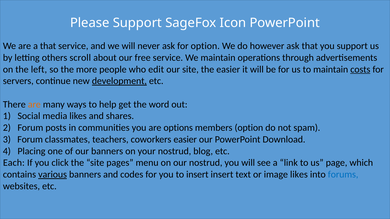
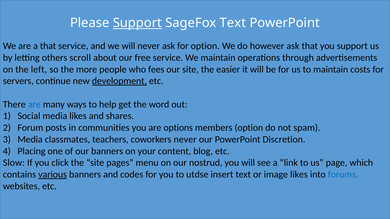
Support at (137, 23) underline: none -> present
SageFox Icon: Icon -> Text
edit: edit -> fees
costs underline: present -> none
are at (34, 105) colour: orange -> blue
Forum at (30, 140): Forum -> Media
coworkers easier: easier -> never
Download: Download -> Discretion
your nostrud: nostrud -> content
Each: Each -> Slow
to insert: insert -> utdse
